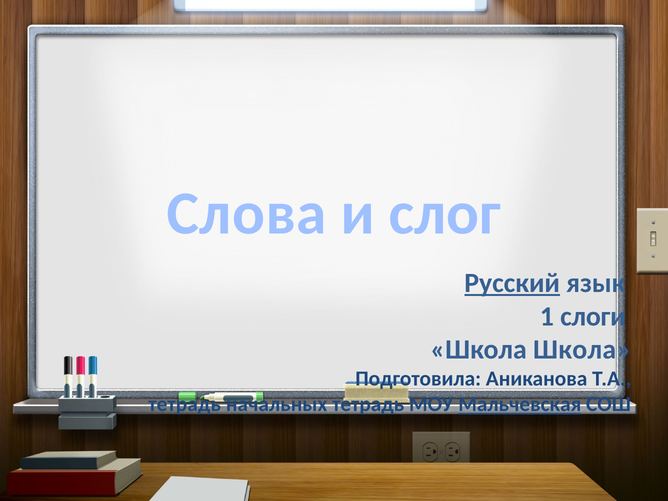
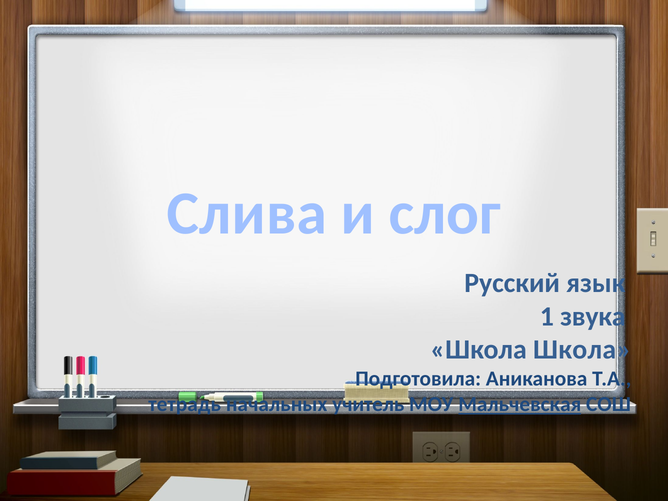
Слова: Слова -> Слива
Русский underline: present -> none
слоги: слоги -> звука
начальных тетрадь: тетрадь -> учитель
